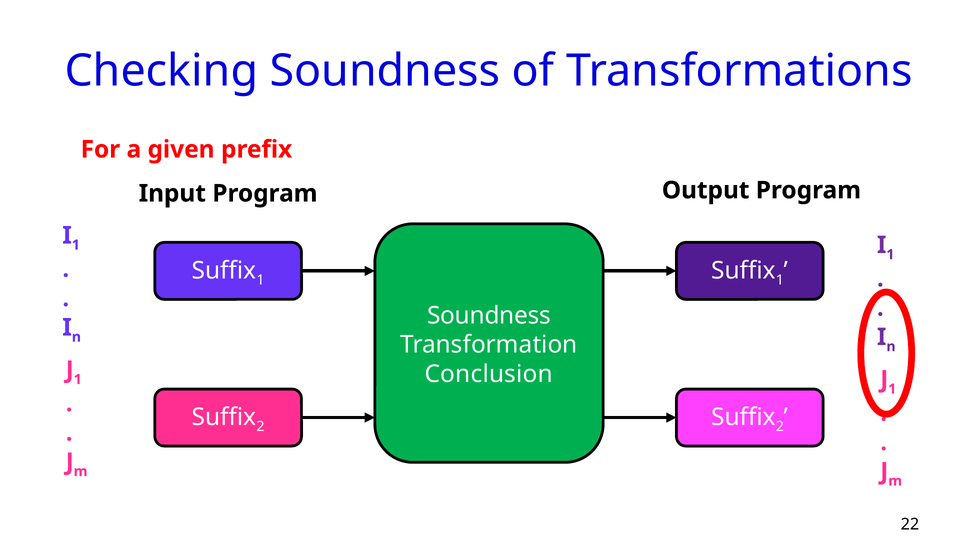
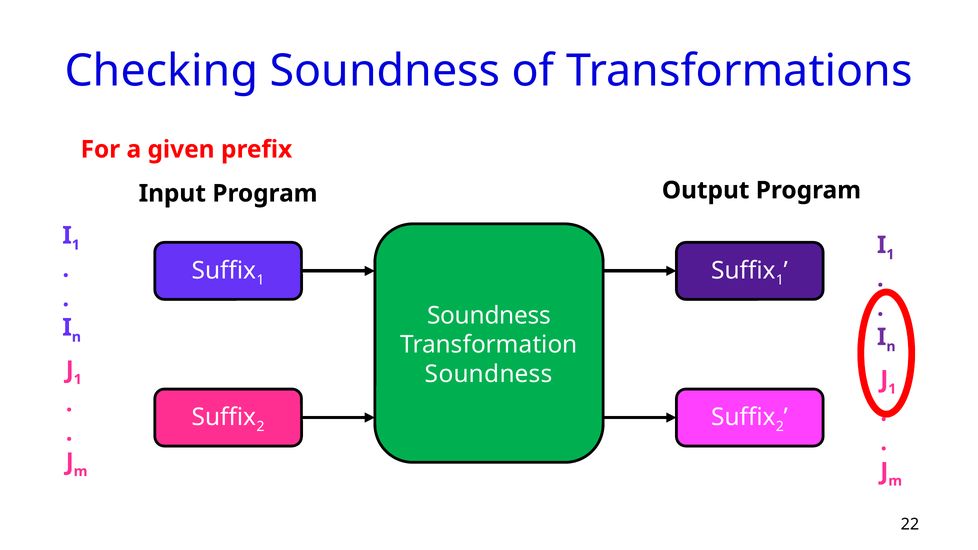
Conclusion at (489, 374): Conclusion -> Soundness
